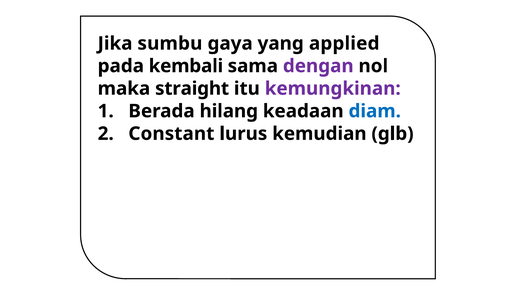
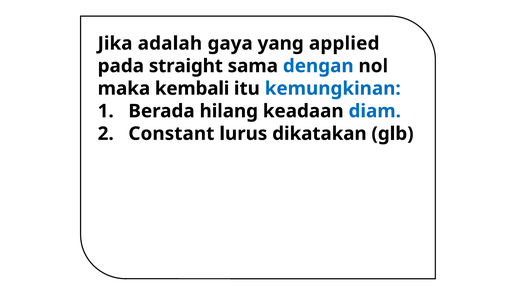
sumbu: sumbu -> adalah
kembali: kembali -> straight
dengan colour: purple -> blue
straight: straight -> kembali
kemungkinan colour: purple -> blue
kemudian: kemudian -> dikatakan
